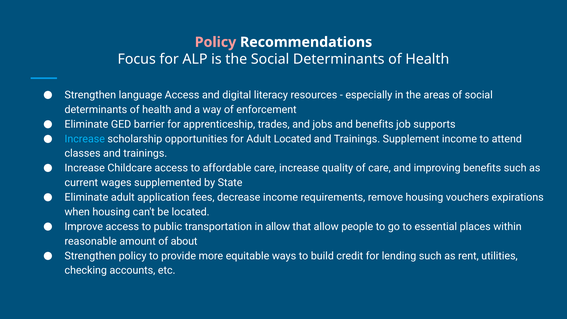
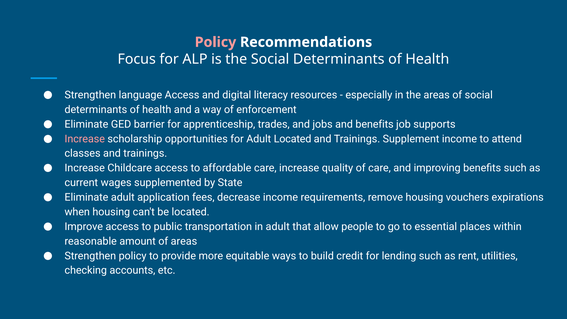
Increase at (85, 139) colour: light blue -> pink
in allow: allow -> adult
of about: about -> areas
